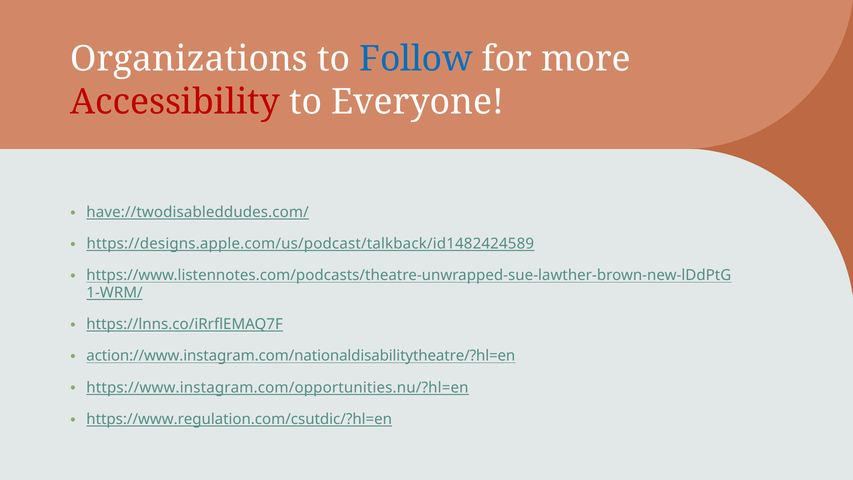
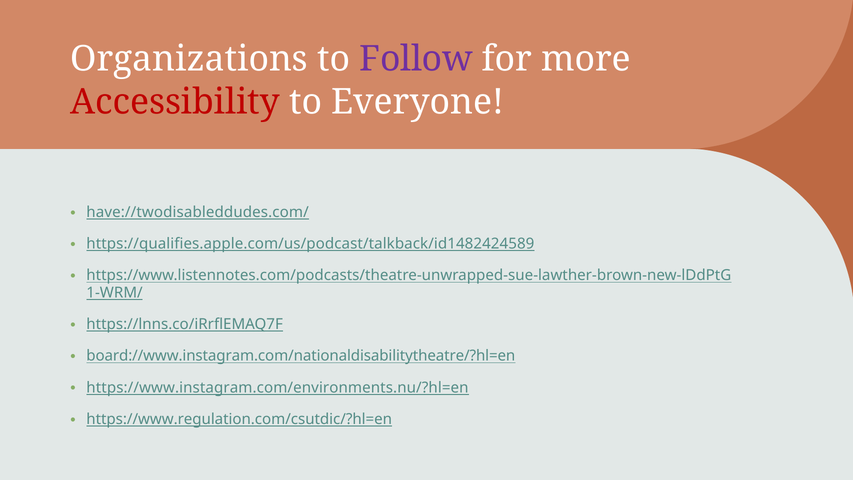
Follow colour: blue -> purple
https://designs.apple.com/us/podcast/talkback/id1482424589: https://designs.apple.com/us/podcast/talkback/id1482424589 -> https://qualifies.apple.com/us/podcast/talkback/id1482424589
action://www.instagram.com/nationaldisabilitytheatre/?hl=en: action://www.instagram.com/nationaldisabilitytheatre/?hl=en -> board://www.instagram.com/nationaldisabilitytheatre/?hl=en
https://www.instagram.com/opportunities.nu/?hl=en: https://www.instagram.com/opportunities.nu/?hl=en -> https://www.instagram.com/environments.nu/?hl=en
